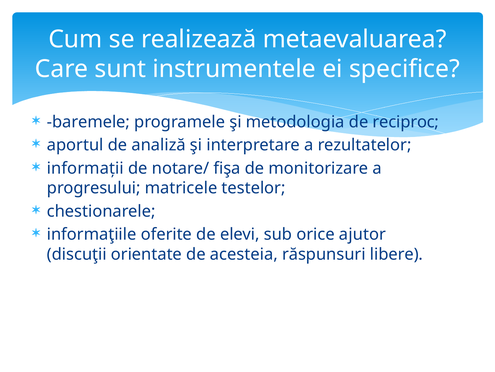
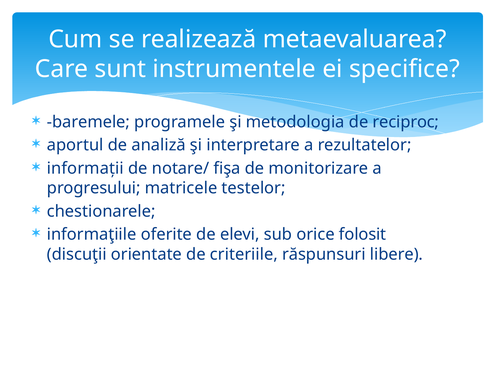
ajutor: ajutor -> folosit
acesteia: acesteia -> criteriile
